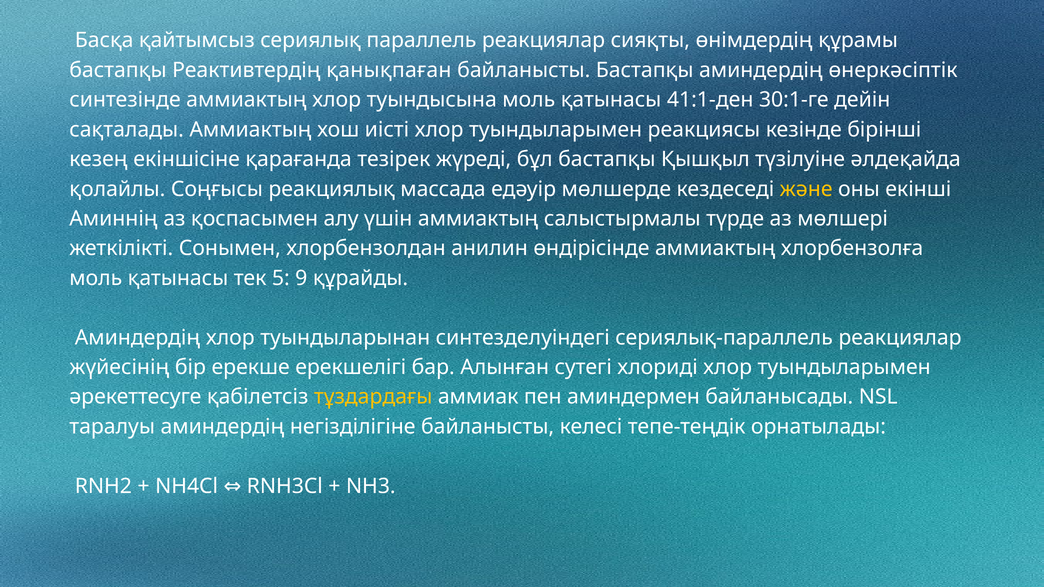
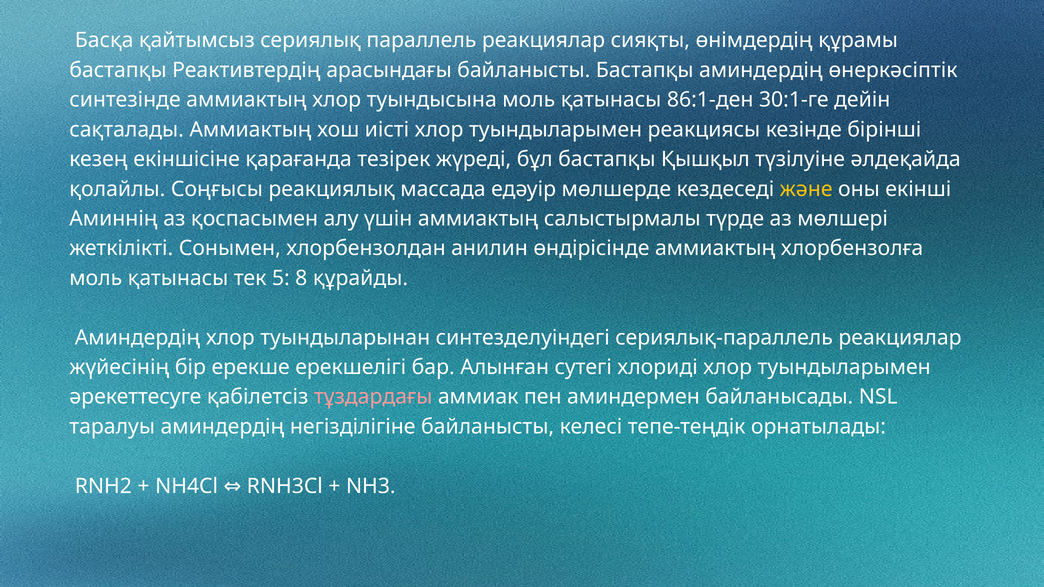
қанықпаған: қанықпаған -> арасындағы
41:1-ден: 41:1-ден -> 86:1-ден
9: 9 -> 8
тұздардағы colour: yellow -> pink
